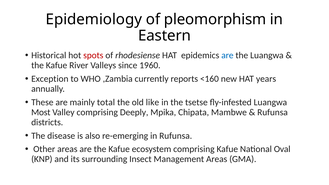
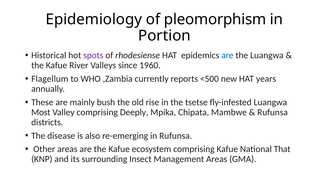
Eastern: Eastern -> Portion
spots colour: red -> purple
Exception: Exception -> Flagellum
<160: <160 -> <500
total: total -> bush
like: like -> rise
Oval: Oval -> That
